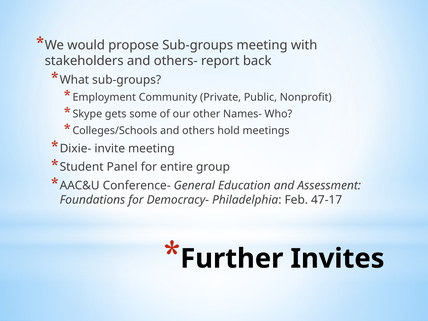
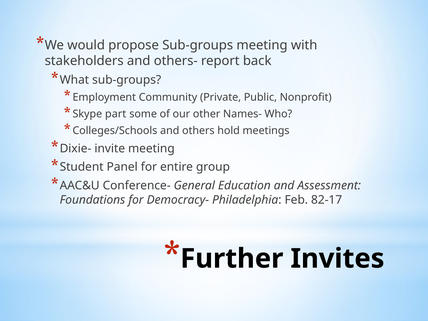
gets: gets -> part
47-17: 47-17 -> 82-17
